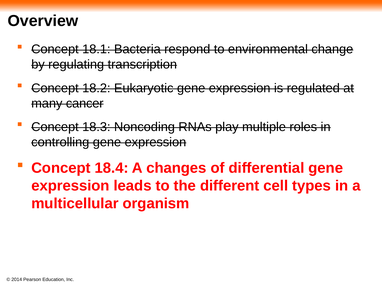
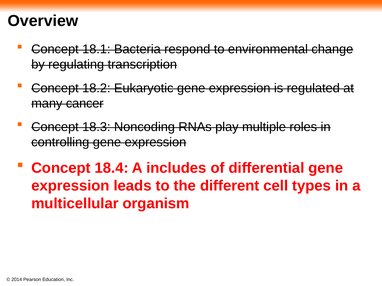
changes: changes -> includes
